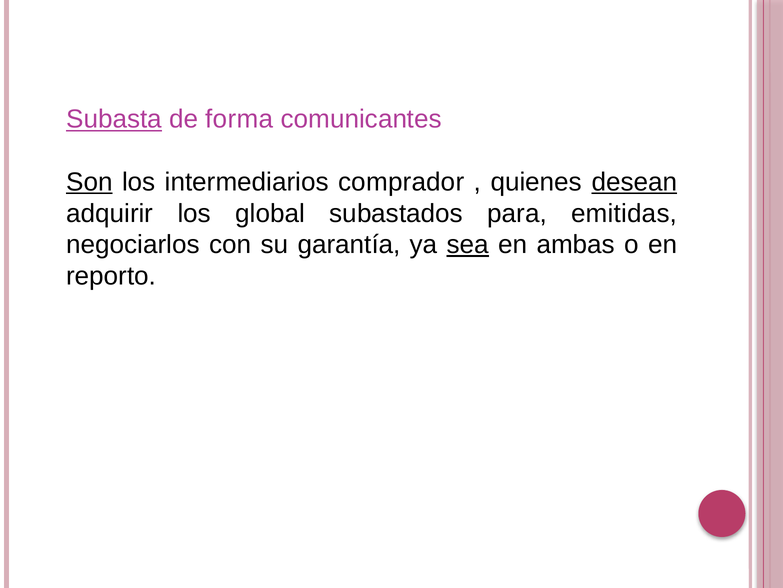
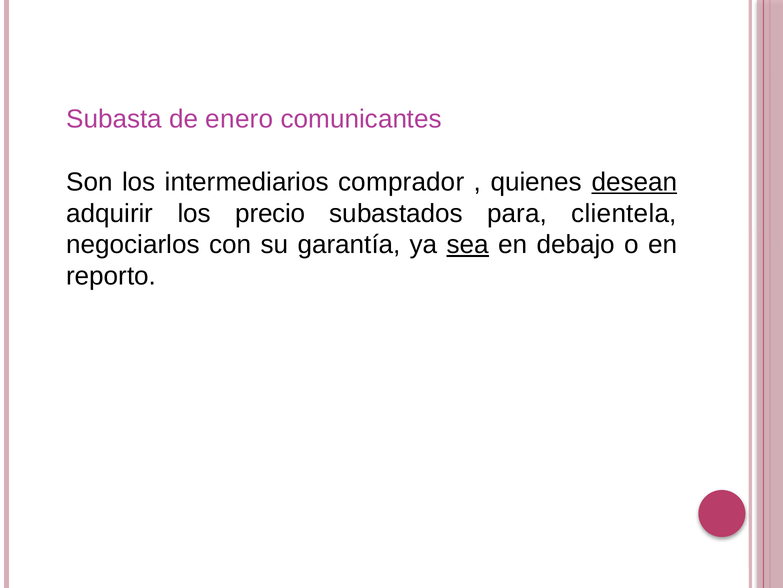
Subasta underline: present -> none
forma: forma -> enero
Son underline: present -> none
global: global -> precio
emitidas: emitidas -> clientela
ambas: ambas -> debajo
